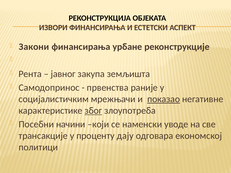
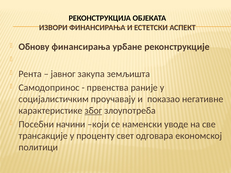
Закони: Закони -> Обнову
мрежњачи: мрежњачи -> проучавају
показао underline: present -> none
дају: дају -> свет
